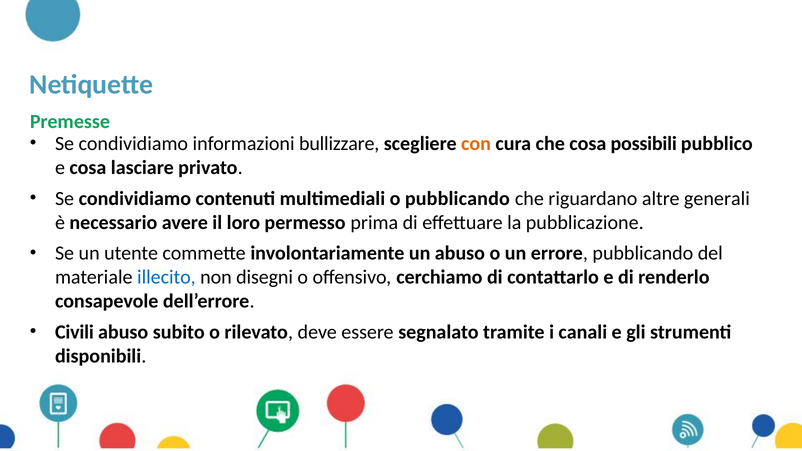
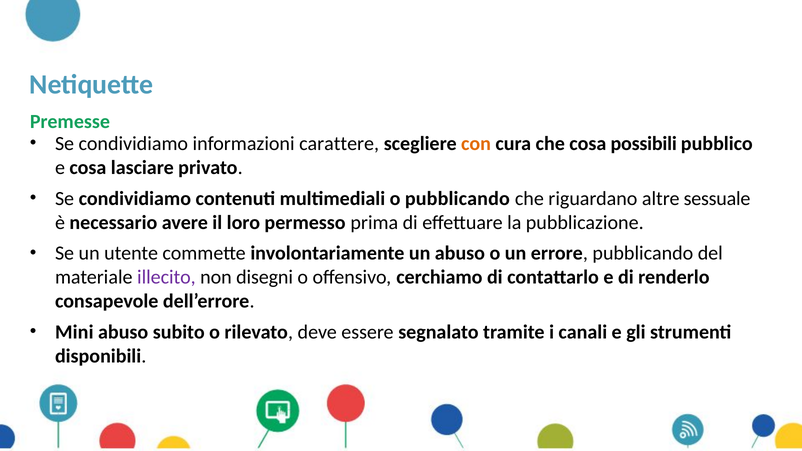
bullizzare: bullizzare -> carattere
generali: generali -> sessuale
illecito colour: blue -> purple
Civili: Civili -> Mini
